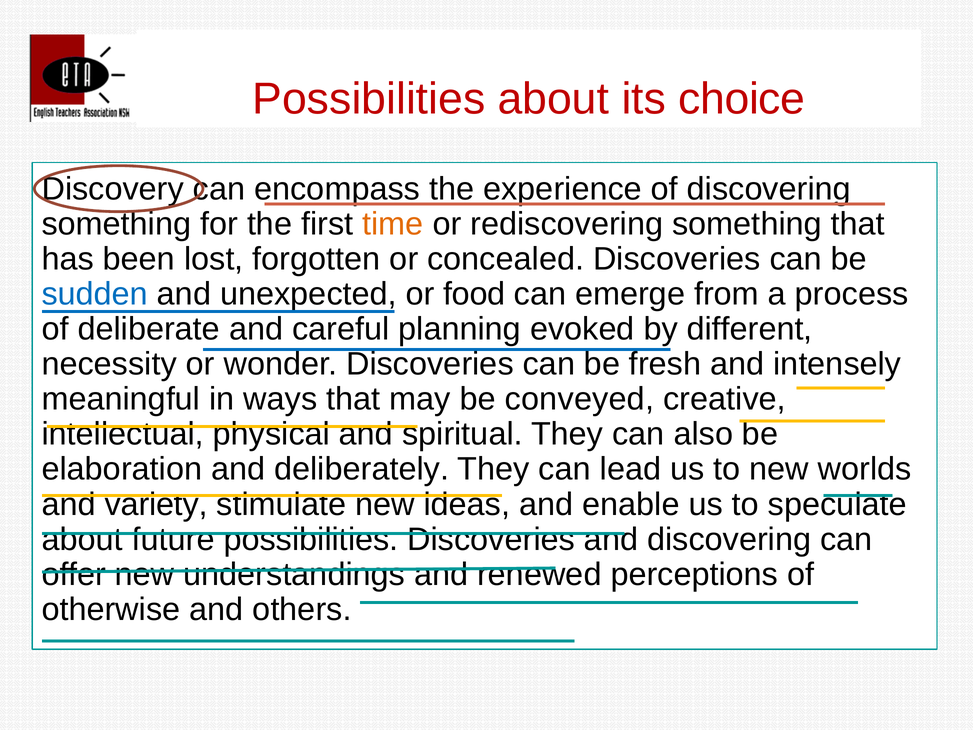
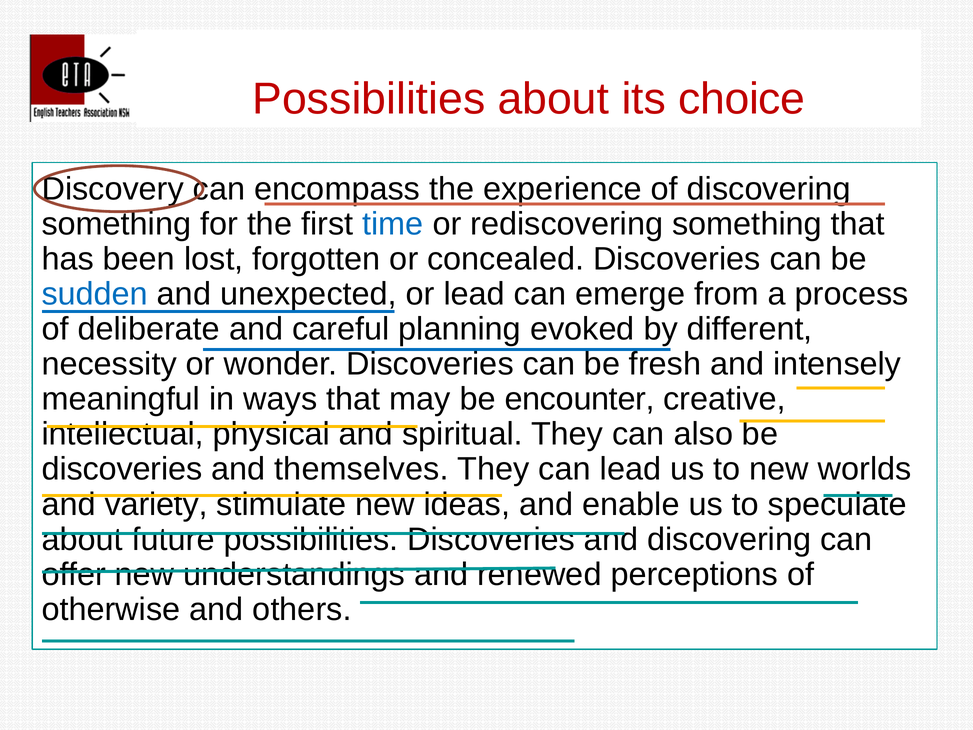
time colour: orange -> blue
or food: food -> lead
conveyed: conveyed -> encounter
elaboration at (122, 469): elaboration -> discoveries
deliberately: deliberately -> themselves
